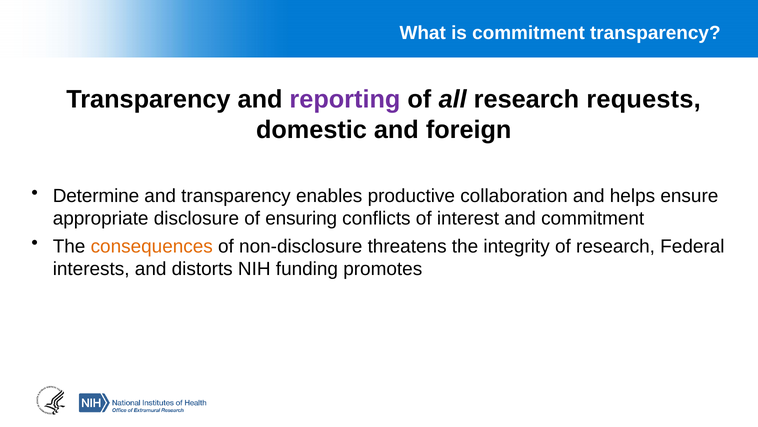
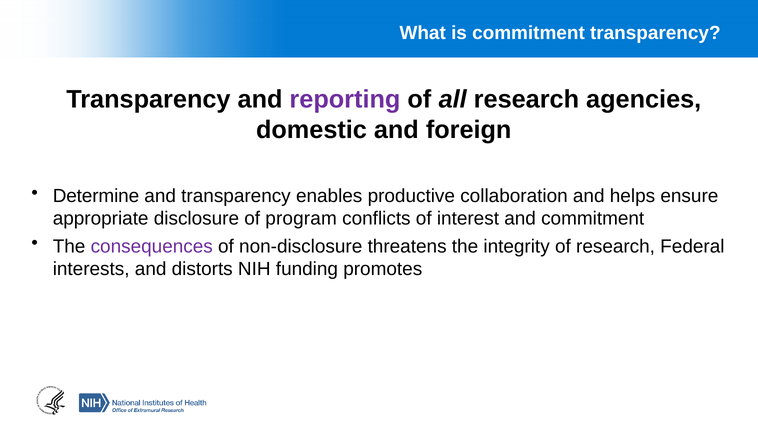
requests: requests -> agencies
ensuring: ensuring -> program
consequences colour: orange -> purple
